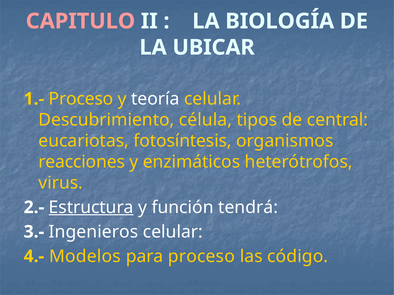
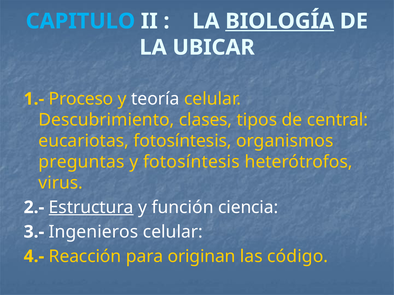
CAPITULO colour: pink -> light blue
BIOLOGÍA underline: none -> present
célula: célula -> clases
reacciones: reacciones -> preguntas
y enzimáticos: enzimáticos -> fotosíntesis
tendrá: tendrá -> ciencia
Modelos: Modelos -> Reacción
para proceso: proceso -> originan
